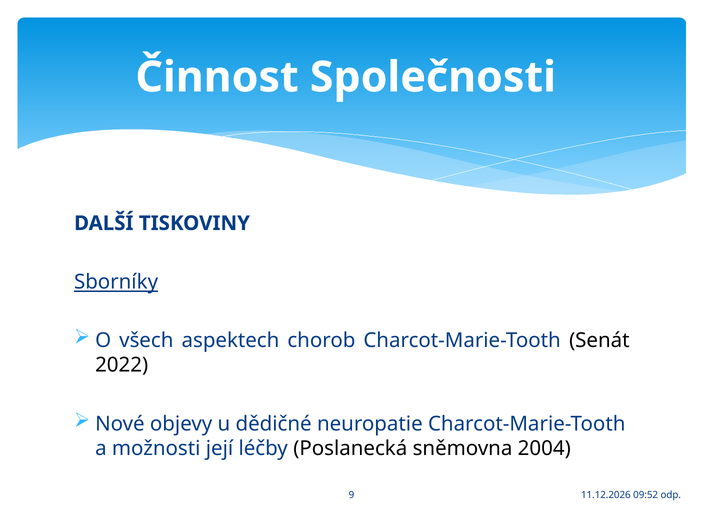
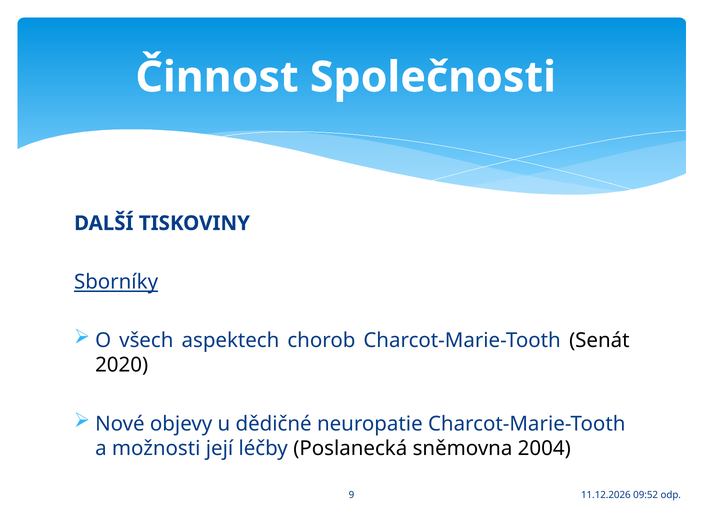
2022: 2022 -> 2020
